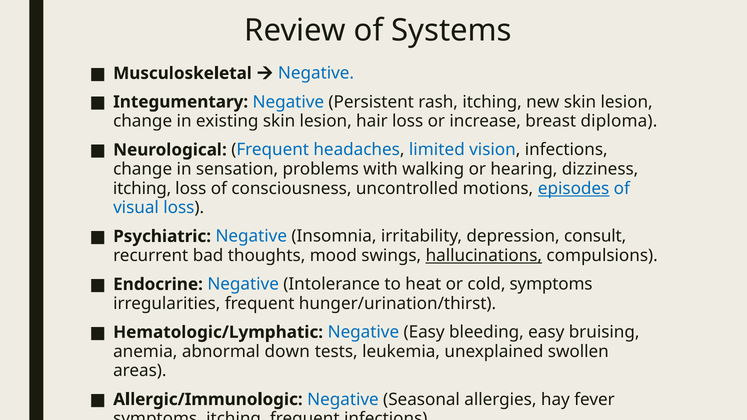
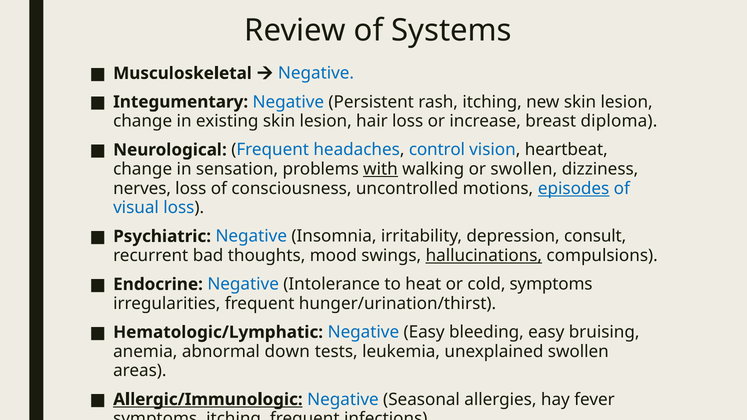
limited: limited -> control
vision infections: infections -> heartbeat
with underline: none -> present
or hearing: hearing -> swollen
itching at (142, 188): itching -> nerves
Allergic/Immunologic underline: none -> present
